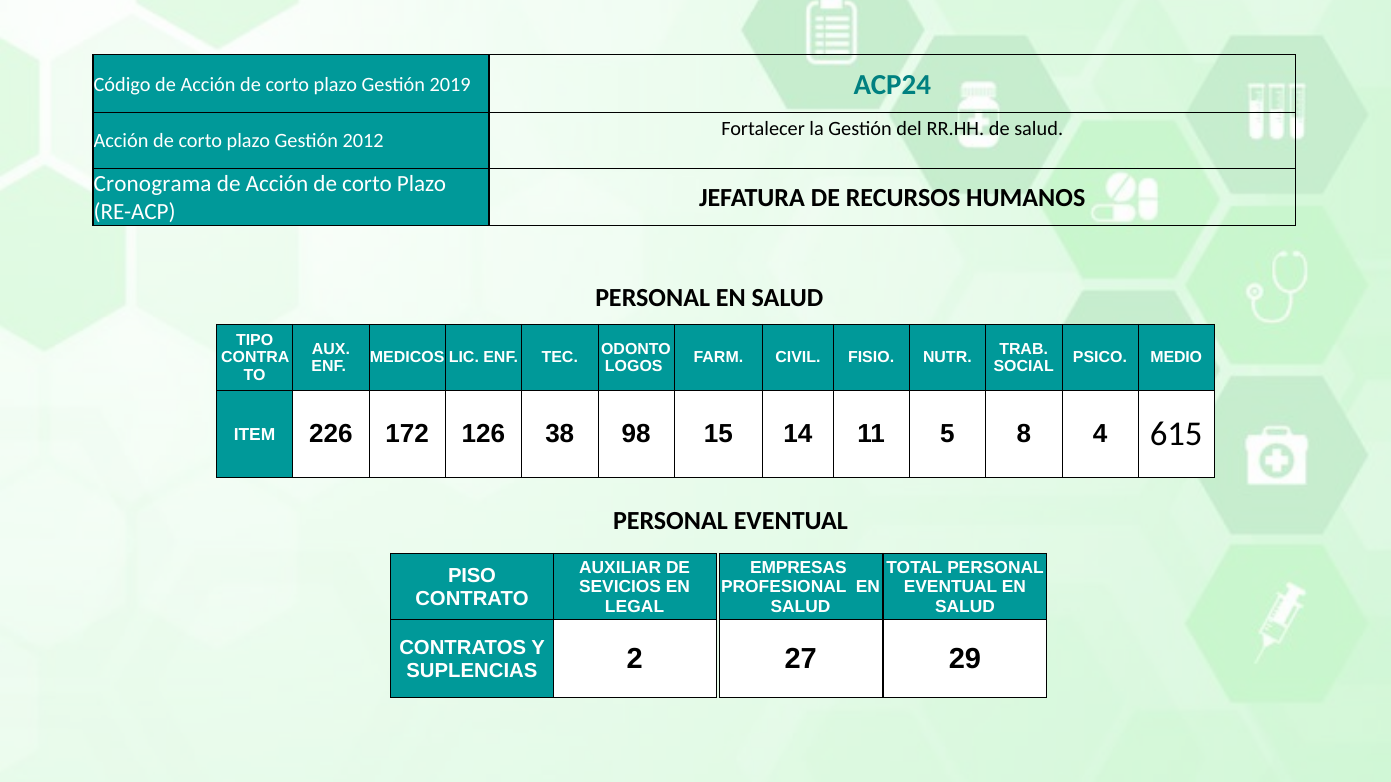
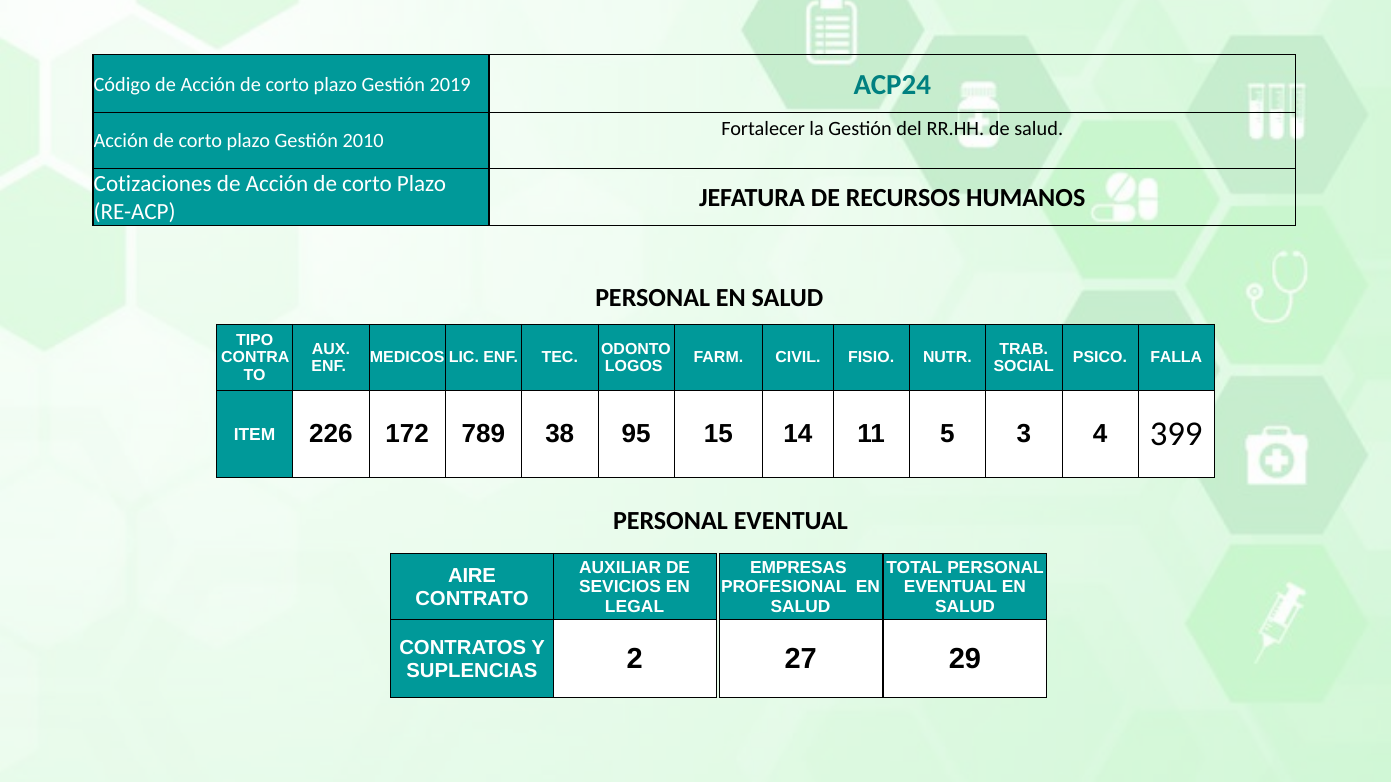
2012: 2012 -> 2010
Cronograma: Cronograma -> Cotizaciones
MEDIO: MEDIO -> FALLA
126: 126 -> 789
98: 98 -> 95
8: 8 -> 3
615: 615 -> 399
PISO: PISO -> AIRE
